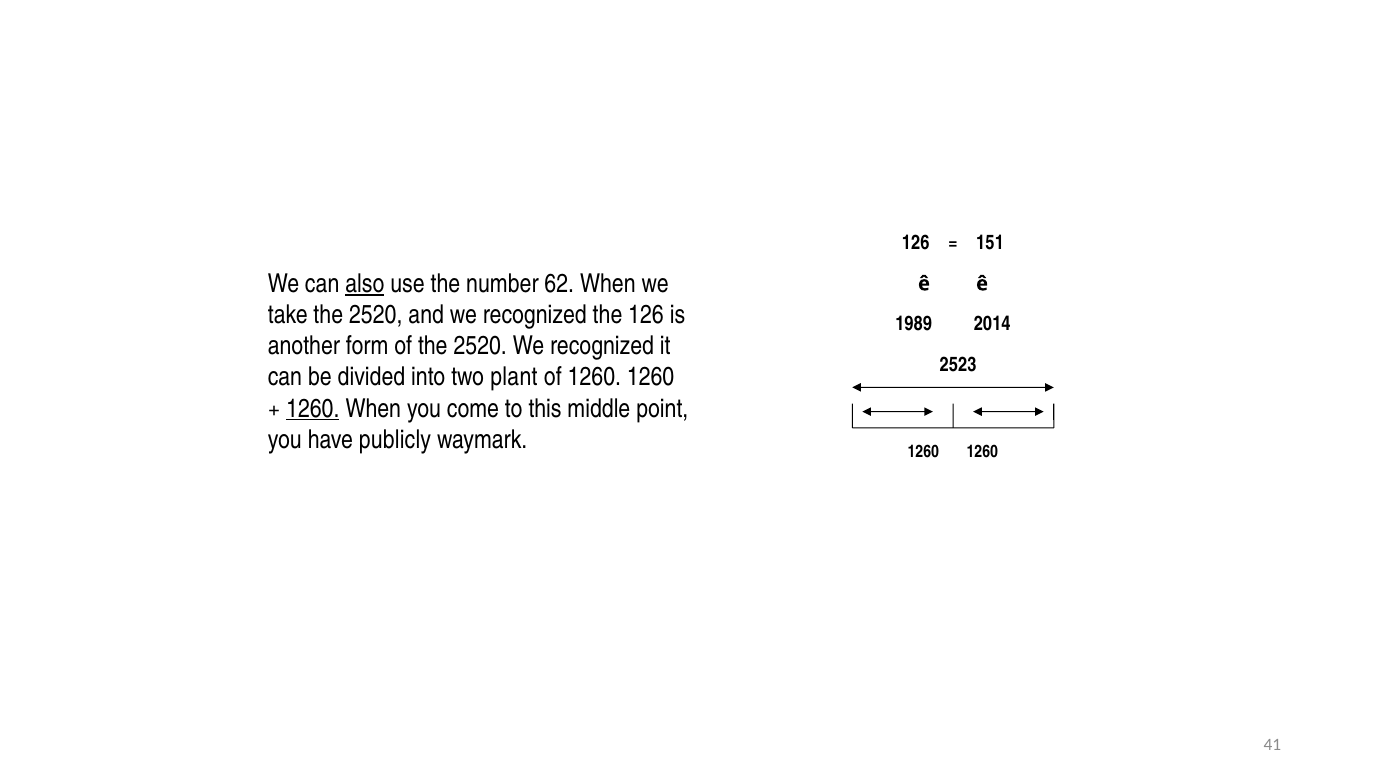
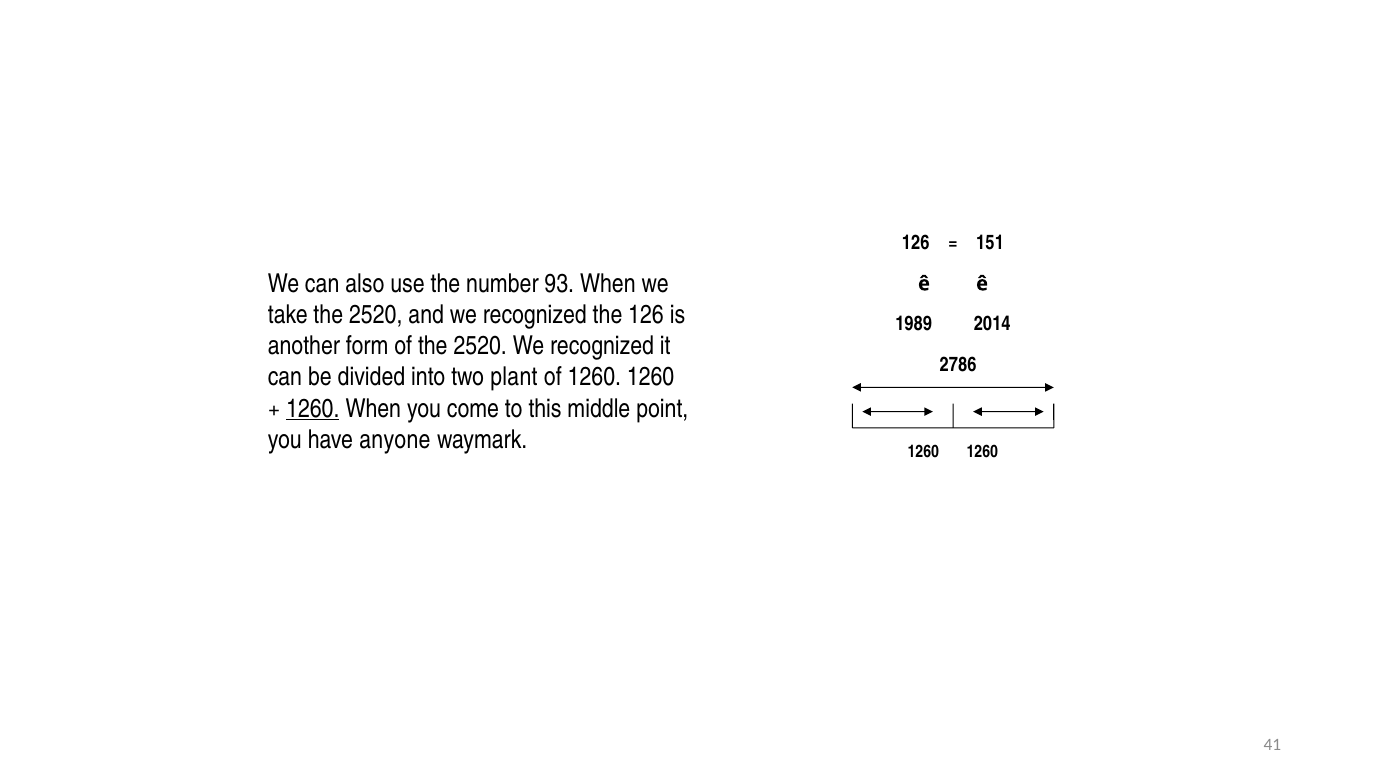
also underline: present -> none
62: 62 -> 93
2523: 2523 -> 2786
publicly: publicly -> anyone
